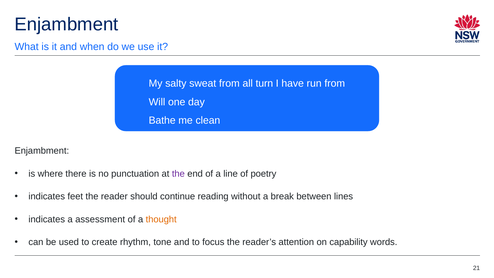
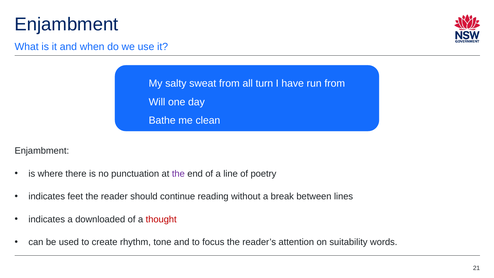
assessment: assessment -> downloaded
thought colour: orange -> red
capability: capability -> suitability
